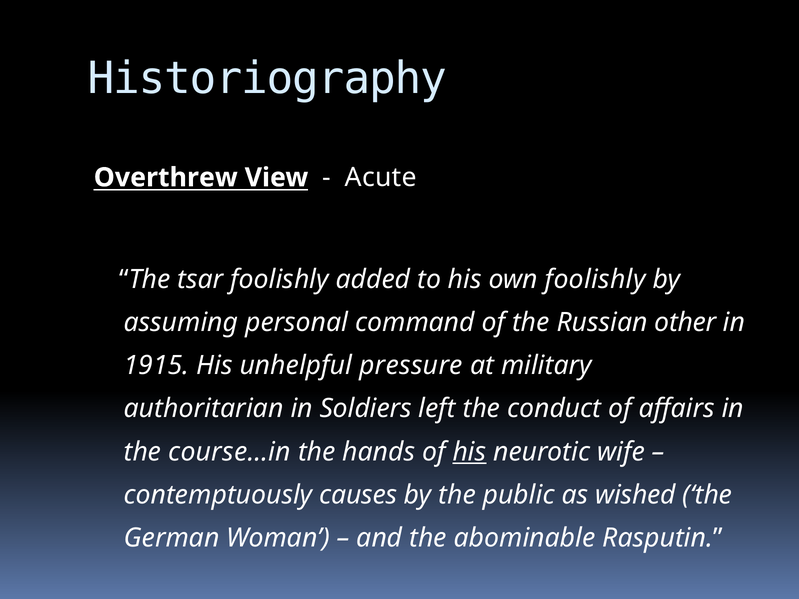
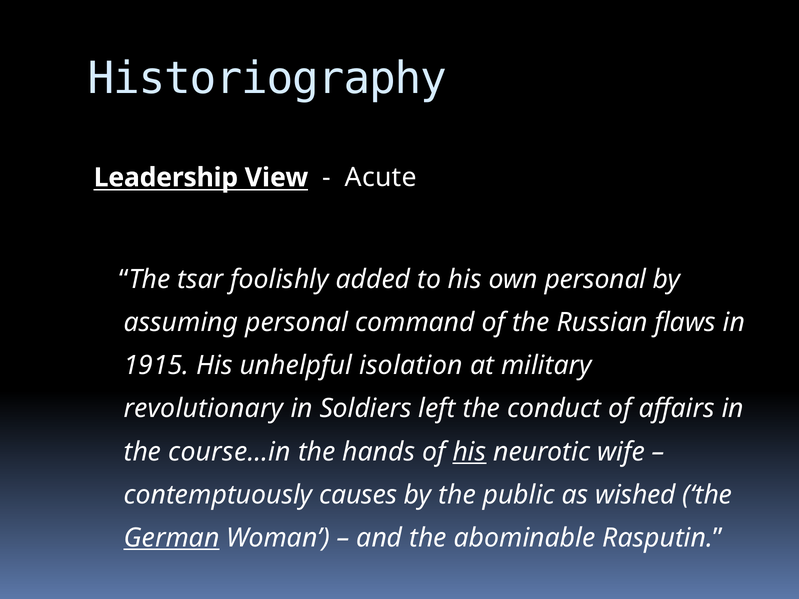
Overthrew: Overthrew -> Leadership
own foolishly: foolishly -> personal
other: other -> flaws
pressure: pressure -> isolation
authoritarian: authoritarian -> revolutionary
German underline: none -> present
